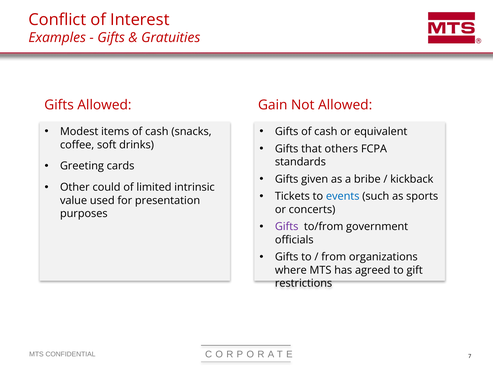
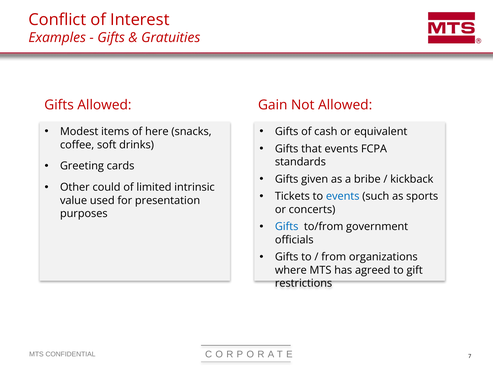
items of cash: cash -> here
that others: others -> events
Gifts at (287, 227) colour: purple -> blue
